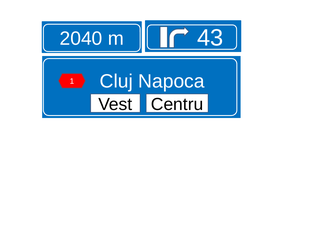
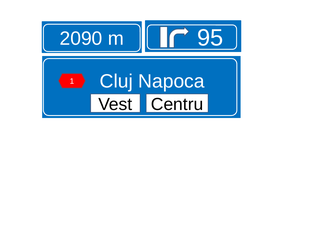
2040: 2040 -> 2090
43: 43 -> 95
